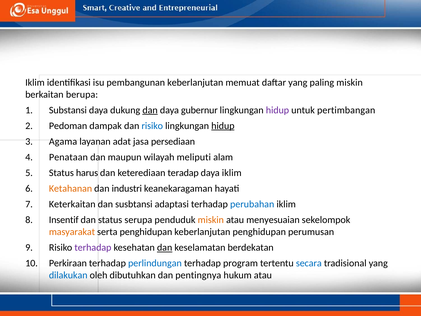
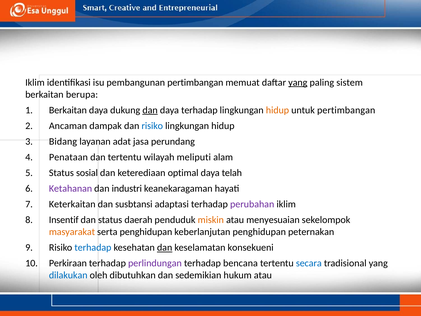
pembangunan keberlanjutan: keberlanjutan -> pertimbangan
yang at (298, 82) underline: none -> present
paling miskin: miskin -> sistem
Substansi at (68, 110): Substansi -> Berkaitan
daya gubernur: gubernur -> terhadap
hidup at (277, 110) colour: purple -> orange
Pedoman: Pedoman -> Ancaman
hidup at (223, 126) underline: present -> none
Agama: Agama -> Bidang
persediaan: persediaan -> perundang
dan maupun: maupun -> tertentu
harus: harus -> sosial
teradap: teradap -> optimal
daya iklim: iklim -> telah
Ketahanan colour: orange -> purple
perubahan colour: blue -> purple
serupa: serupa -> daerah
perumusan: perumusan -> peternakan
terhadap at (93, 247) colour: purple -> blue
berdekatan: berdekatan -> konsekueni
perlindungan colour: blue -> purple
program: program -> bencana
pentingnya: pentingnya -> sedemikian
